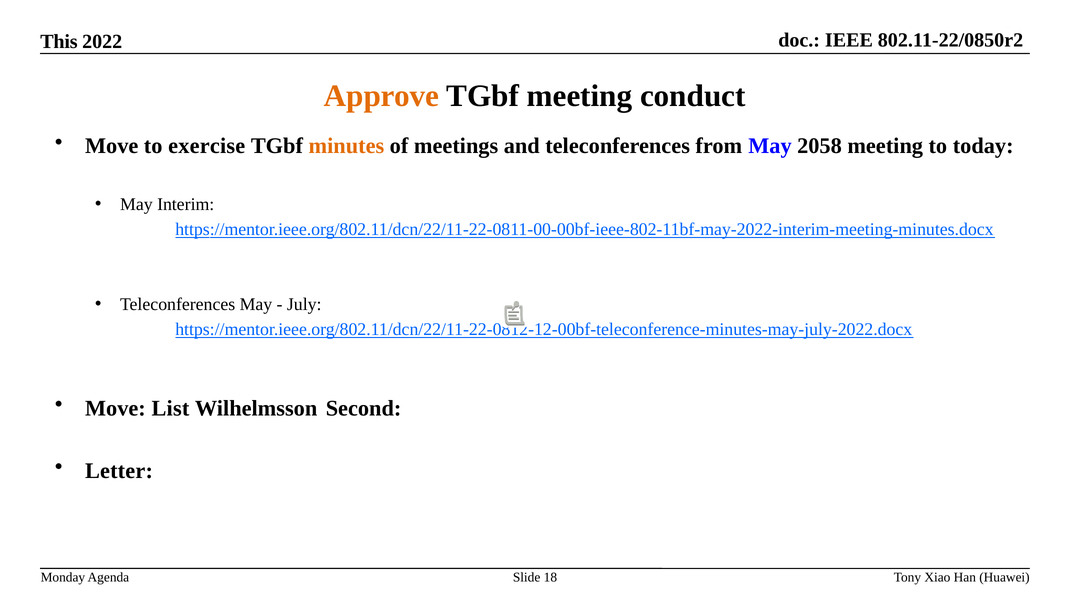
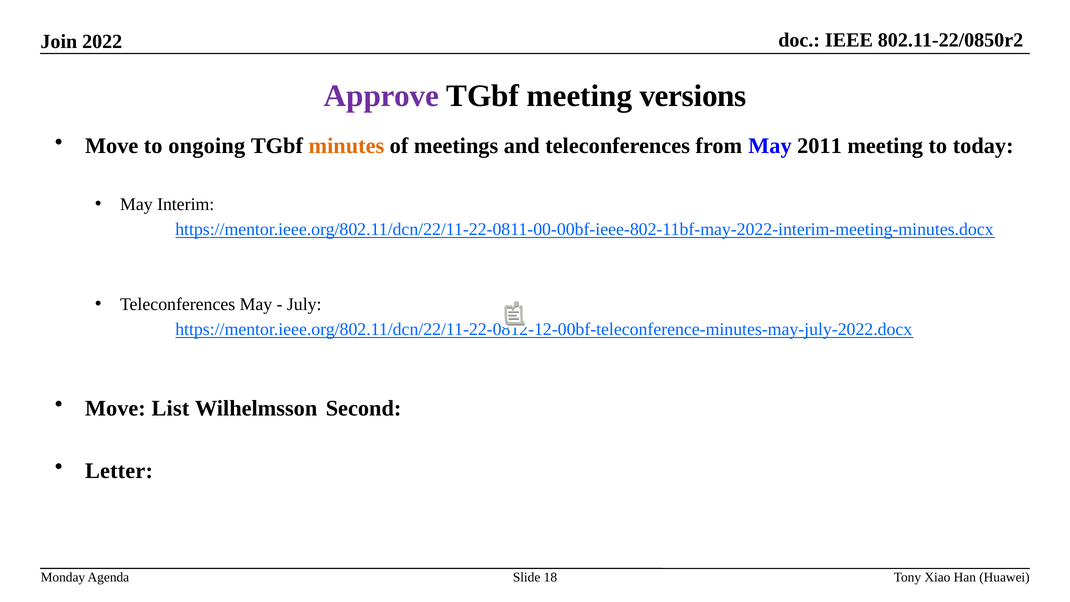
This: This -> Join
Approve colour: orange -> purple
conduct: conduct -> versions
exercise: exercise -> ongoing
2058: 2058 -> 2011
